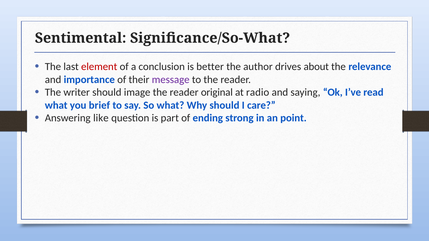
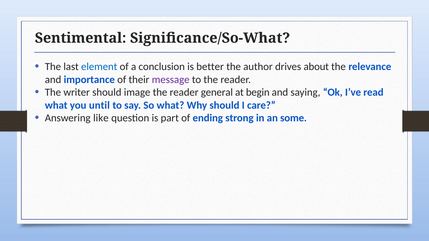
element colour: red -> blue
original: original -> general
radio: radio -> begin
brief: brief -> until
point: point -> some
